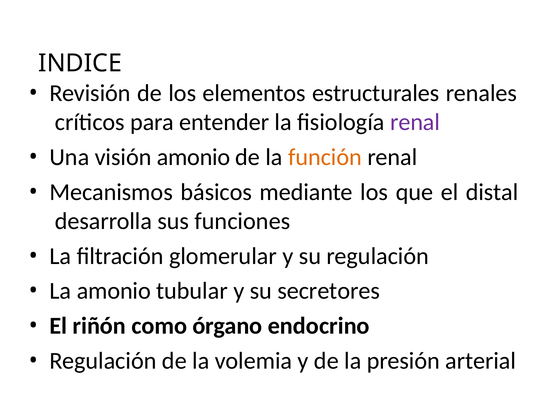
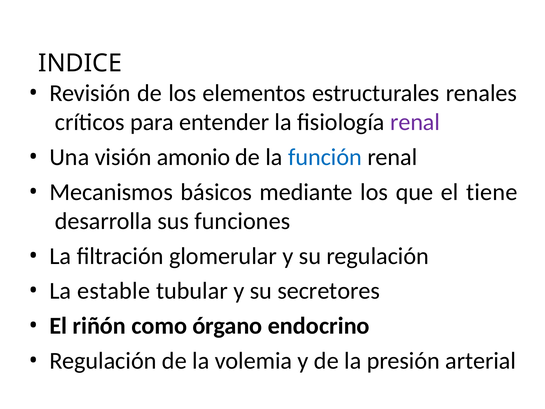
función colour: orange -> blue
distal: distal -> tiene
La amonio: amonio -> estable
